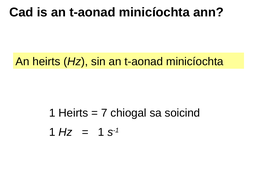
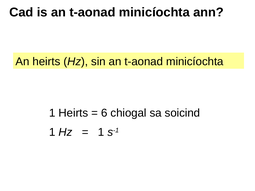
7: 7 -> 6
